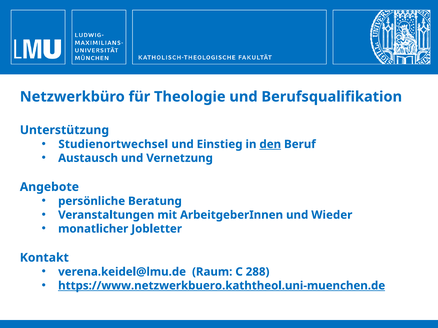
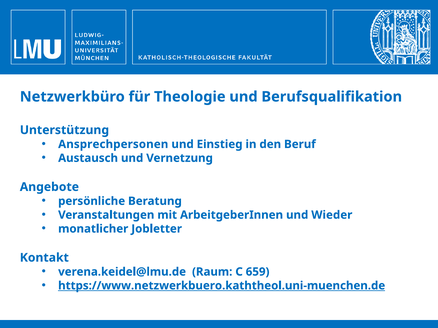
Studienortwechsel: Studienortwechsel -> Ansprechpersonen
den underline: present -> none
288: 288 -> 659
